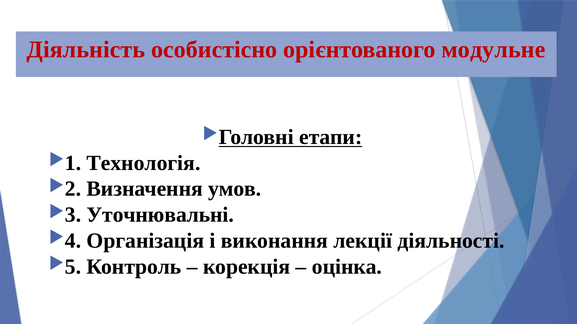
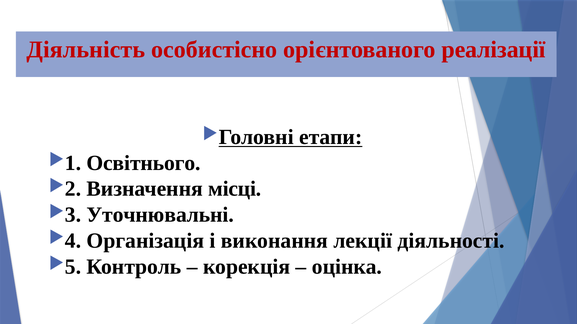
модульне: модульне -> реалізації
Технологія: Технологія -> Освітнього
умов: умов -> місці
